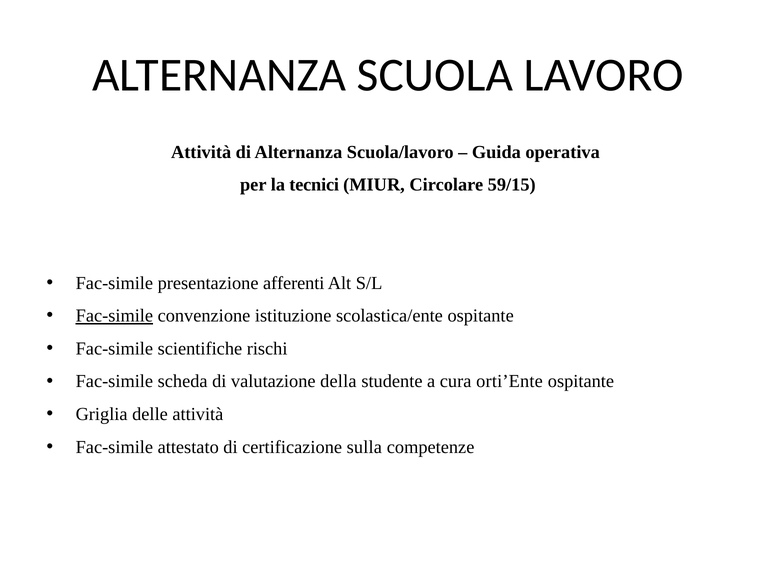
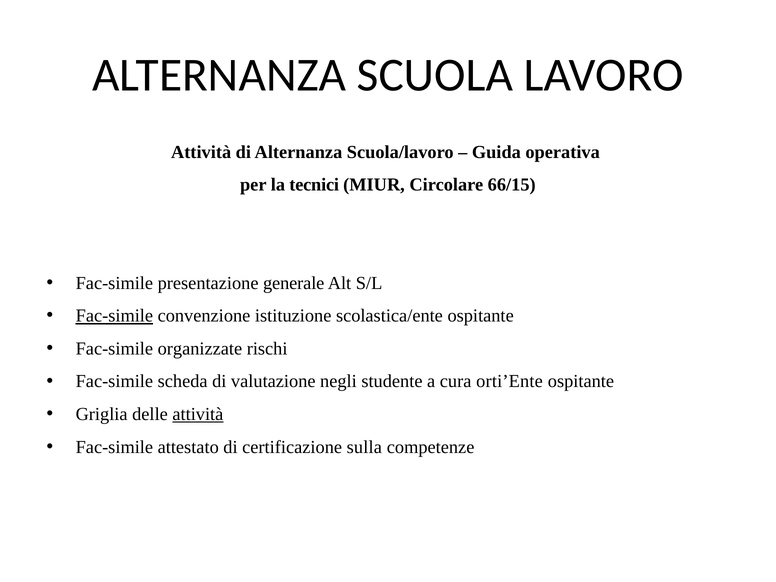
59/15: 59/15 -> 66/15
afferenti: afferenti -> generale
scientifiche: scientifiche -> organizzate
della: della -> negli
attività at (198, 414) underline: none -> present
